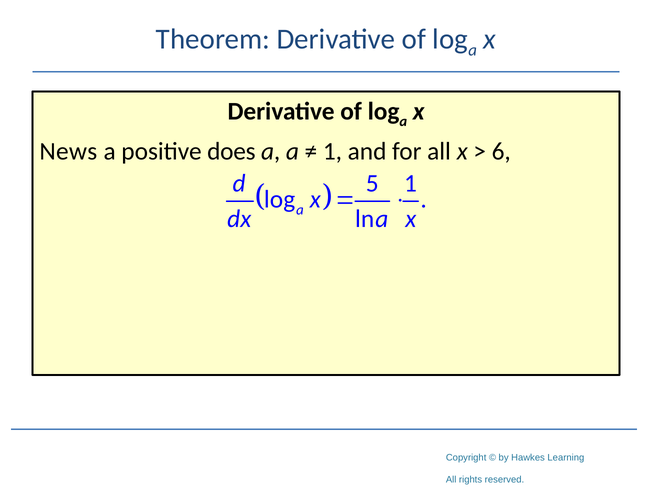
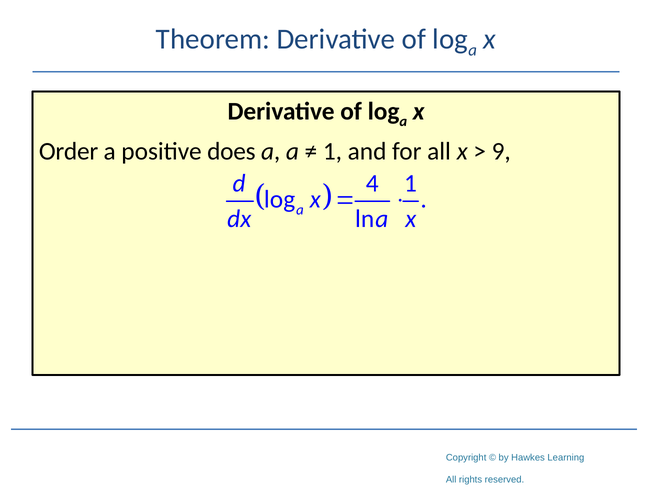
News: News -> Order
6: 6 -> 9
5: 5 -> 4
